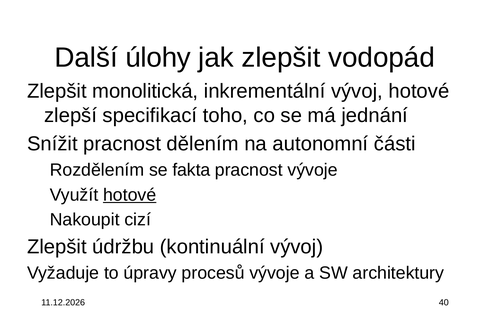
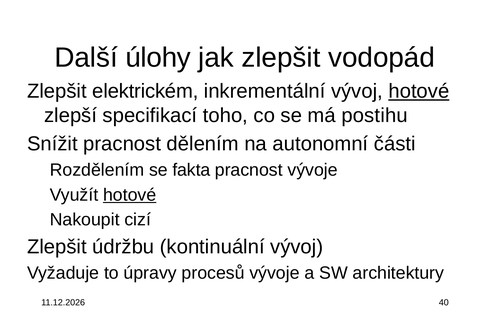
monolitická: monolitická -> elektrickém
hotové at (419, 91) underline: none -> present
jednání: jednání -> postihu
